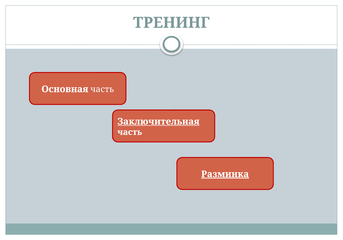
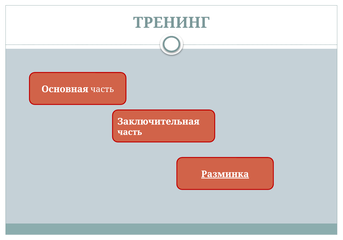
Заключительная underline: present -> none
